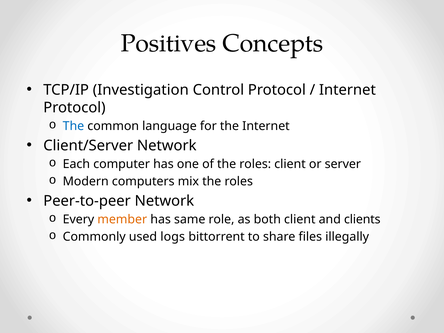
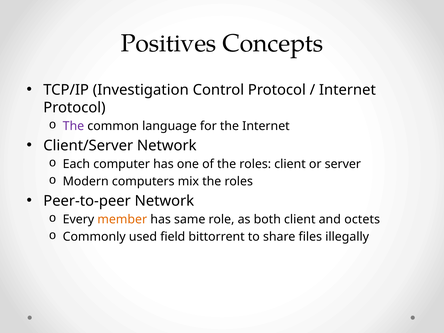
The at (73, 126) colour: blue -> purple
clients: clients -> octets
logs: logs -> field
